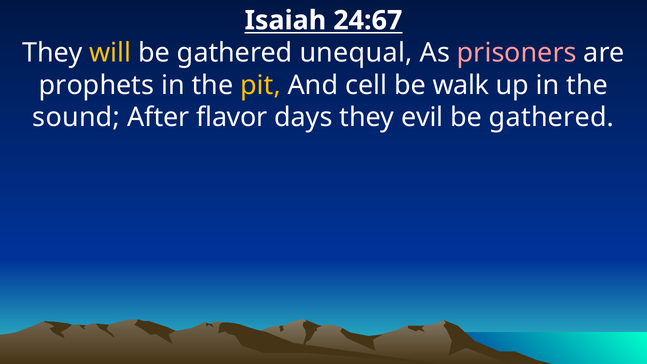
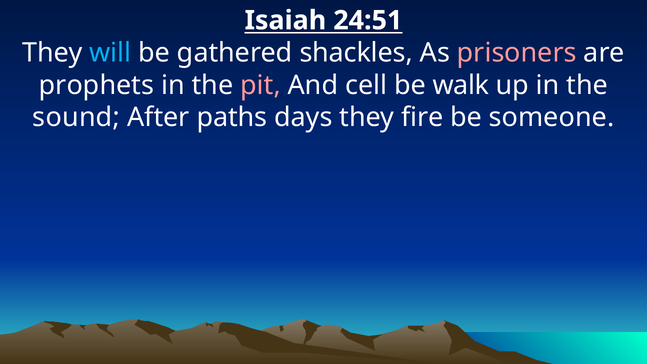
24:67: 24:67 -> 24:51
will colour: yellow -> light blue
unequal: unequal -> shackles
pit colour: yellow -> pink
flavor: flavor -> paths
evil: evil -> fire
gathered at (552, 117): gathered -> someone
